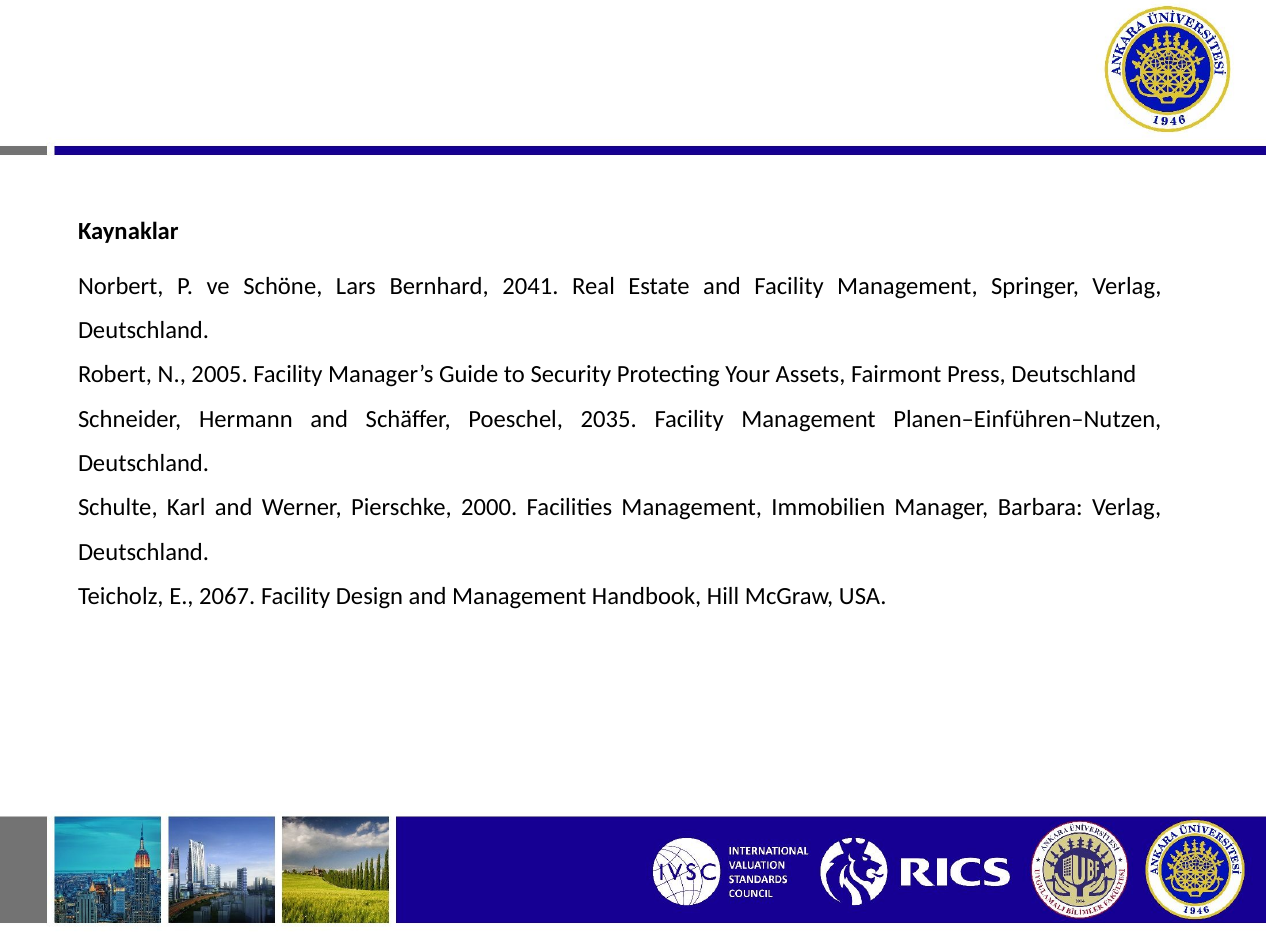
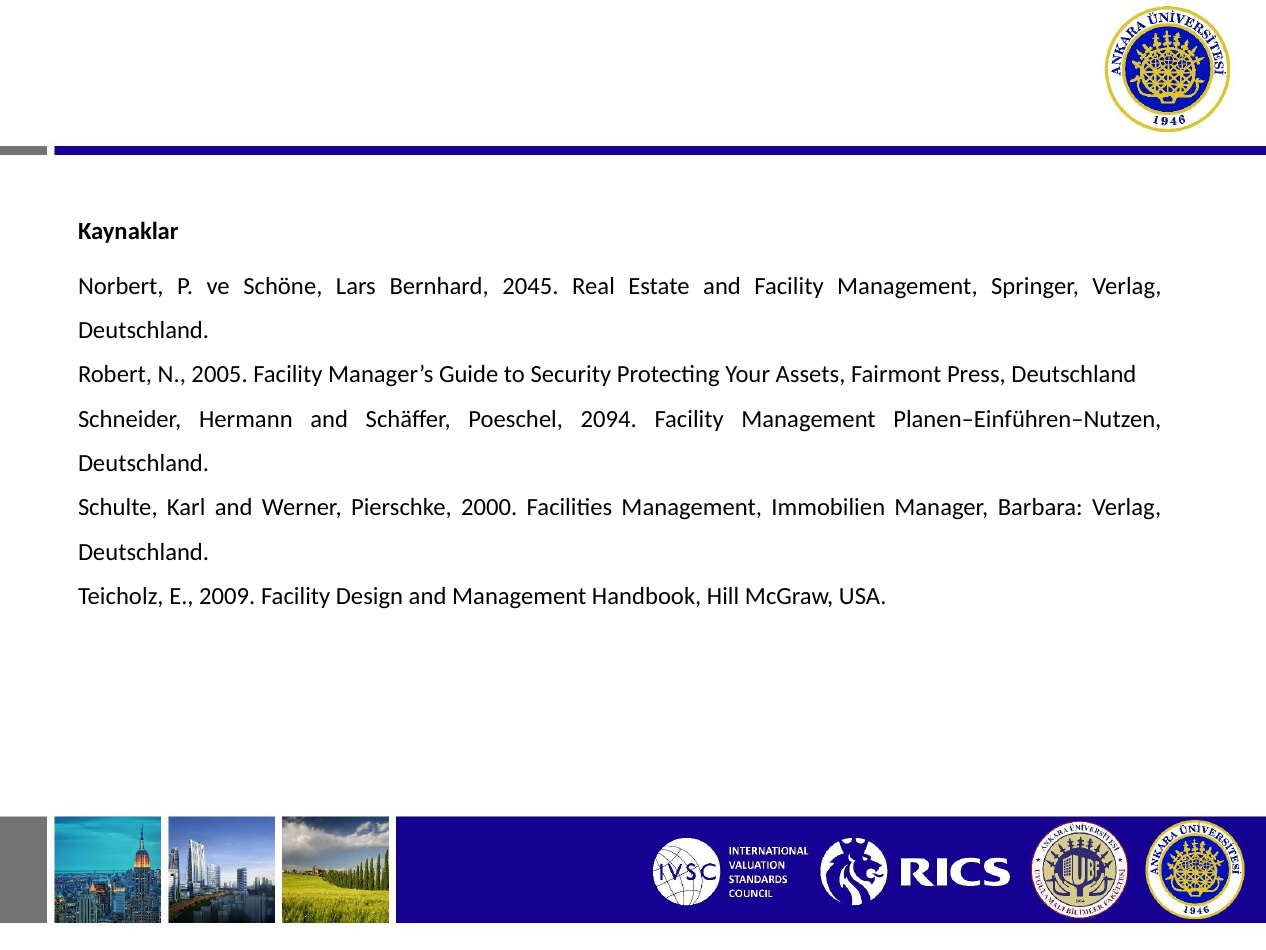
2041: 2041 -> 2045
2035: 2035 -> 2094
2067: 2067 -> 2009
